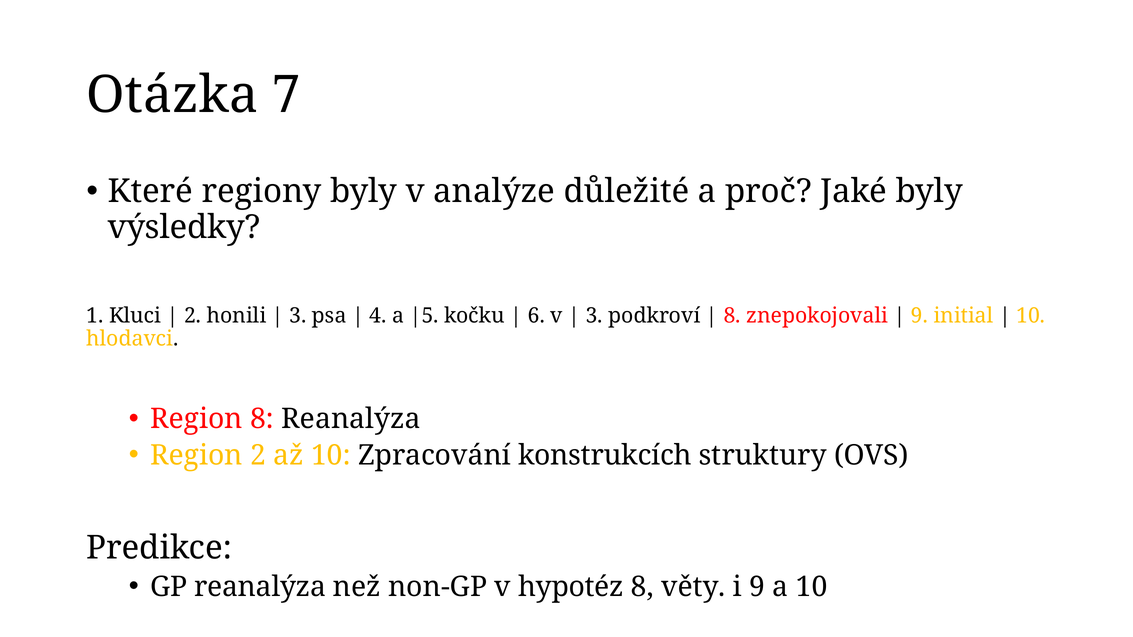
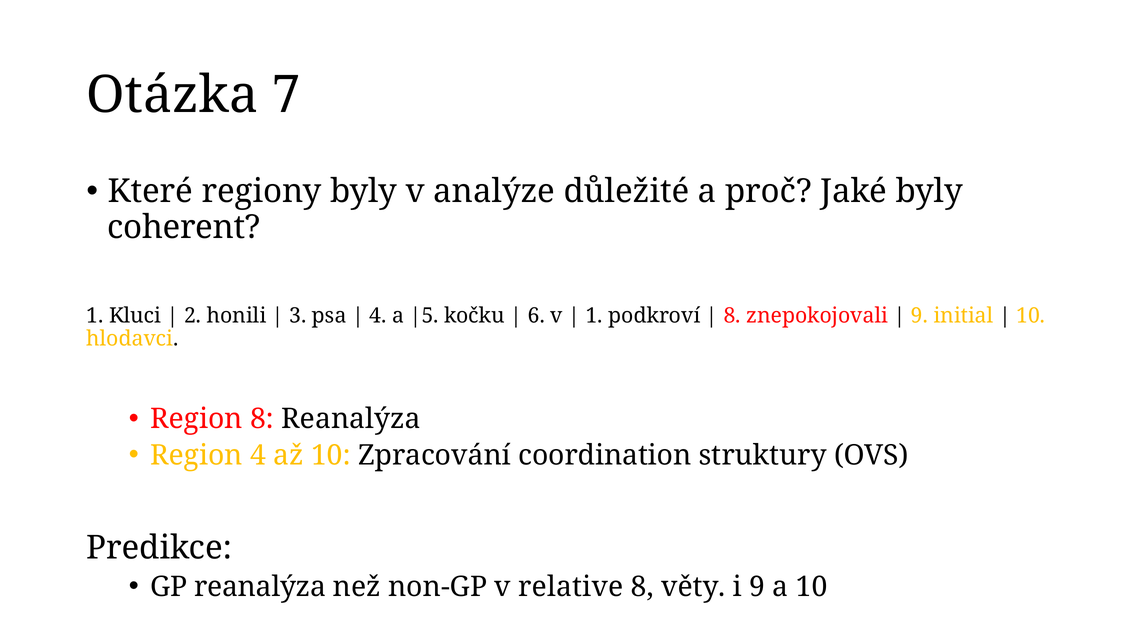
výsledky: výsledky -> coherent
3 at (594, 316): 3 -> 1
Region 2: 2 -> 4
konstrukcích: konstrukcích -> coordination
hypotéz: hypotéz -> relative
